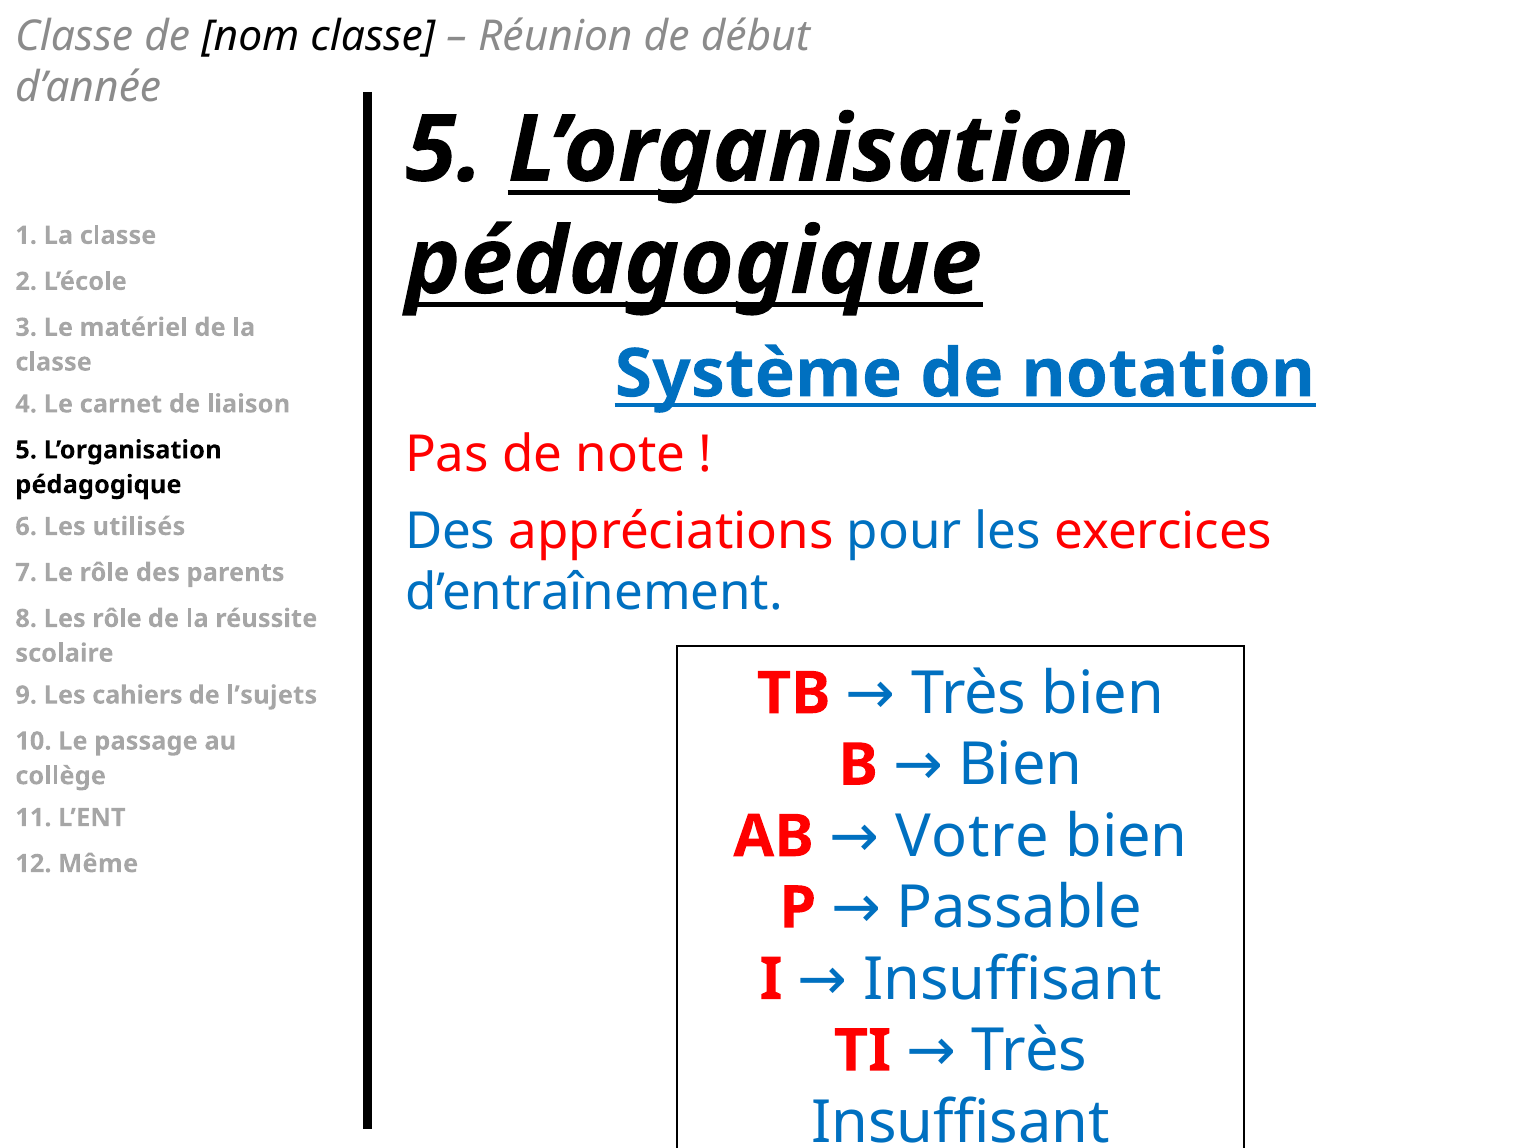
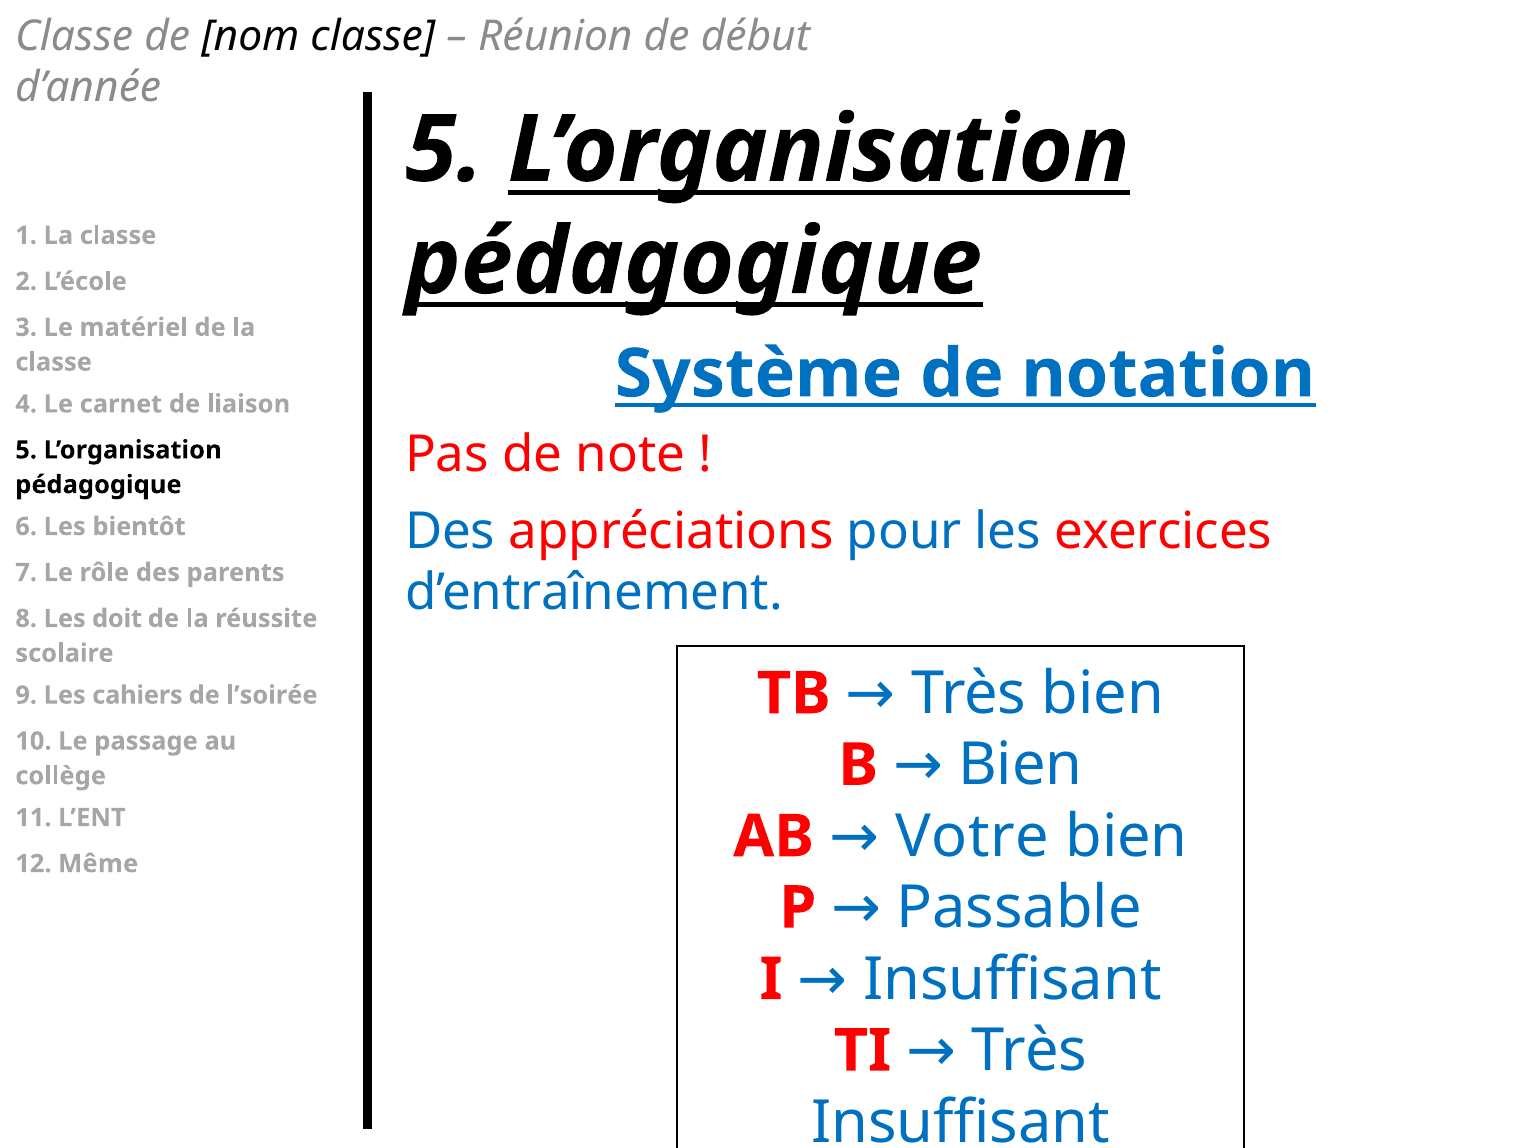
utilisés: utilisés -> bientôt
Les rôle: rôle -> doit
l’sujets: l’sujets -> l’soirée
